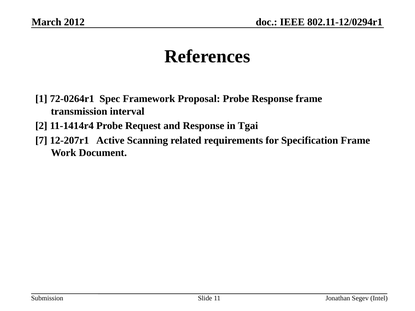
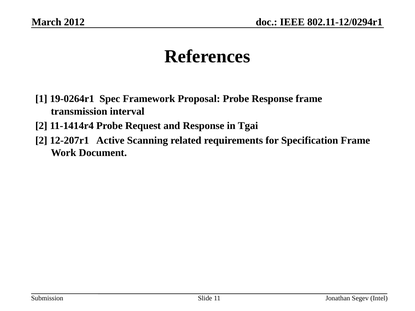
72-0264r1: 72-0264r1 -> 19-0264r1
7 at (41, 140): 7 -> 2
